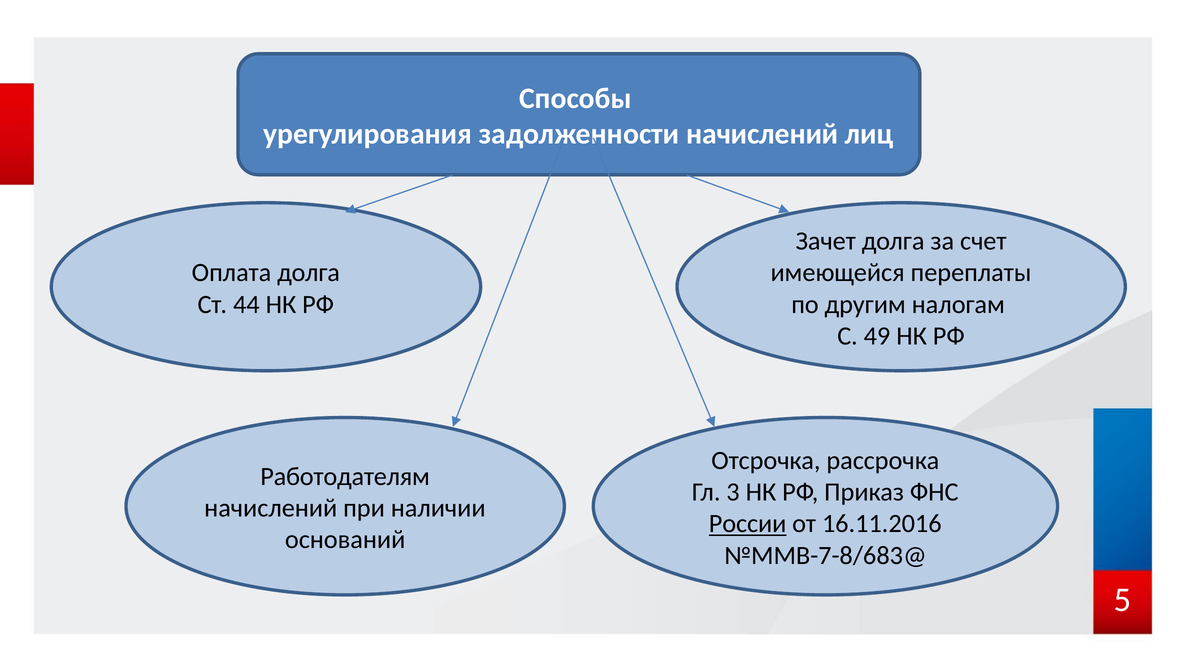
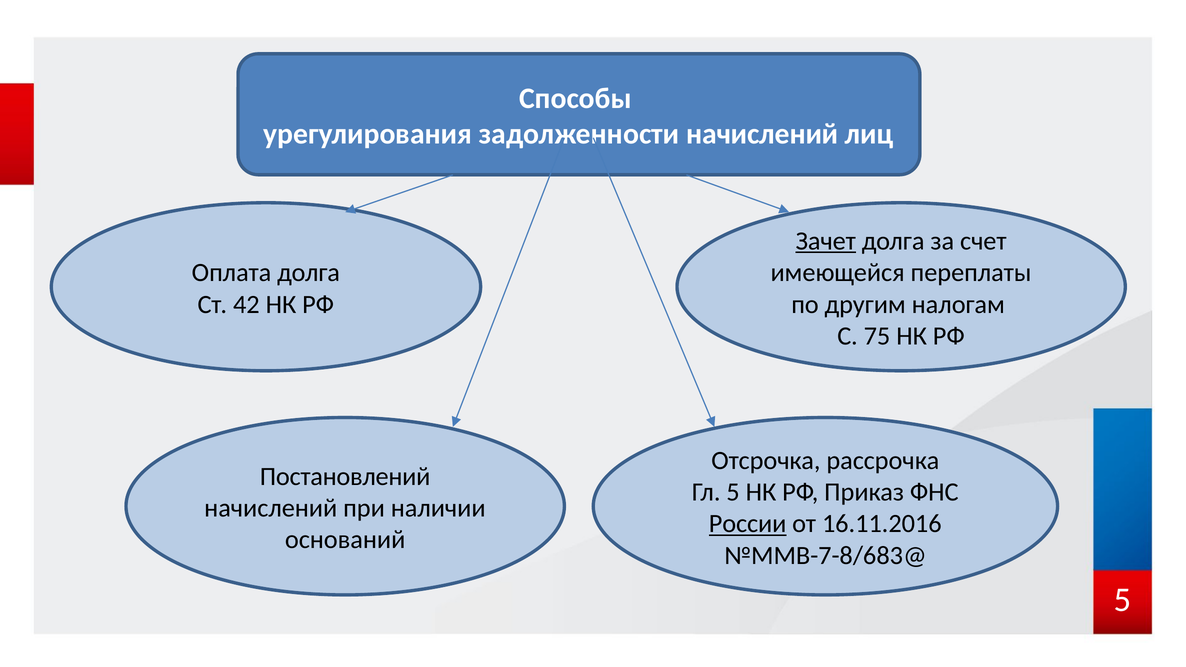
Зачет underline: none -> present
44: 44 -> 42
49: 49 -> 75
Работодателям: Работодателям -> Постановлений
Гл 3: 3 -> 5
